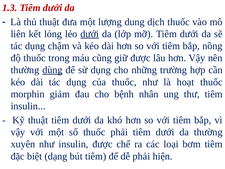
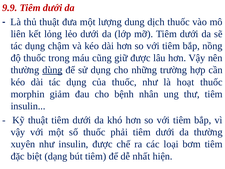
1.3: 1.3 -> 9.9
dưới at (90, 34) underline: present -> none
dễ phải: phải -> nhất
